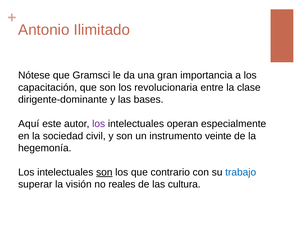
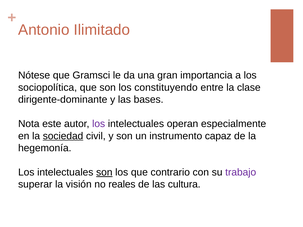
capacitación: capacitación -> sociopolítica
revolucionaria: revolucionaria -> constituyendo
Aquí: Aquí -> Nota
sociedad underline: none -> present
veinte: veinte -> capaz
trabajo colour: blue -> purple
